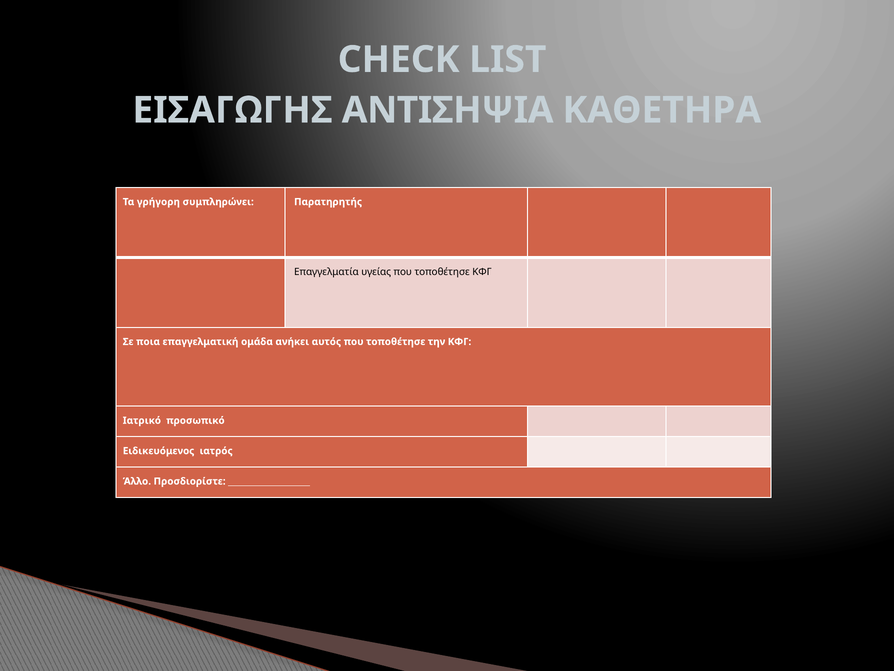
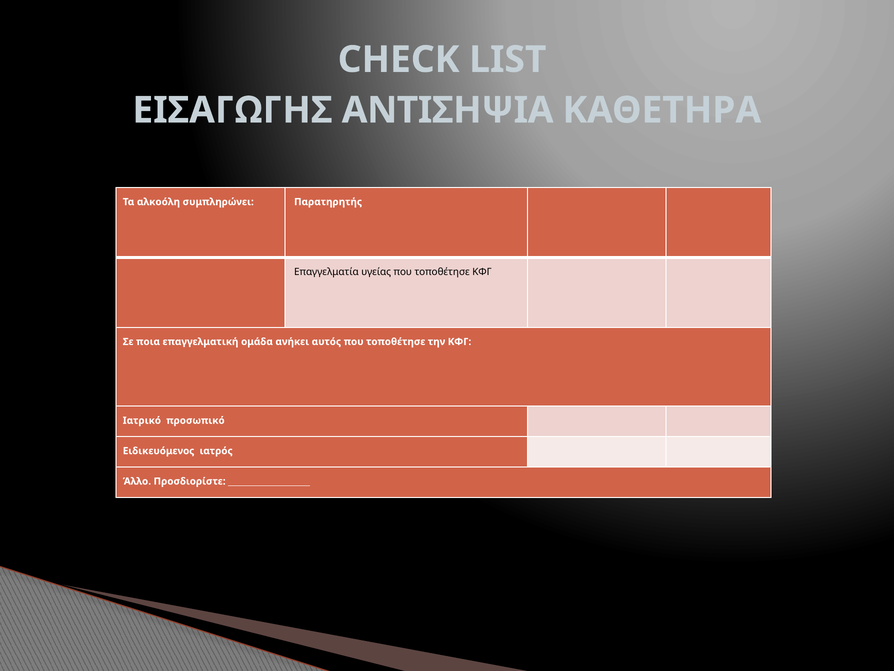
γρήγορη: γρήγορη -> αλκοόλη
